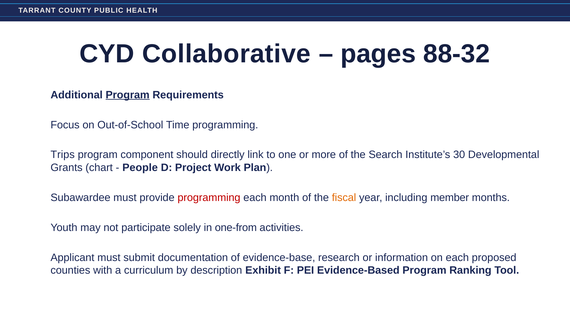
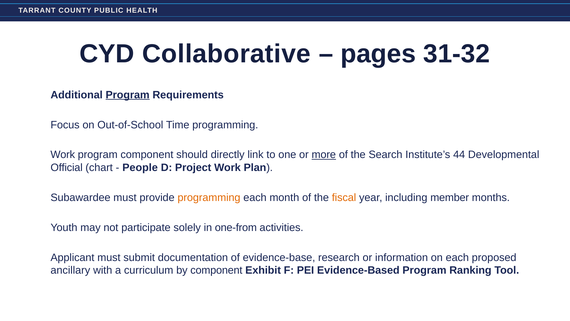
88-32: 88-32 -> 31-32
Trips at (63, 155): Trips -> Work
more underline: none -> present
30: 30 -> 44
Grants: Grants -> Official
programming at (209, 197) colour: red -> orange
counties: counties -> ancillary
by description: description -> component
